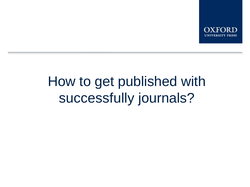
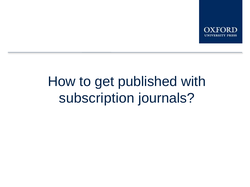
successfully: successfully -> subscription
